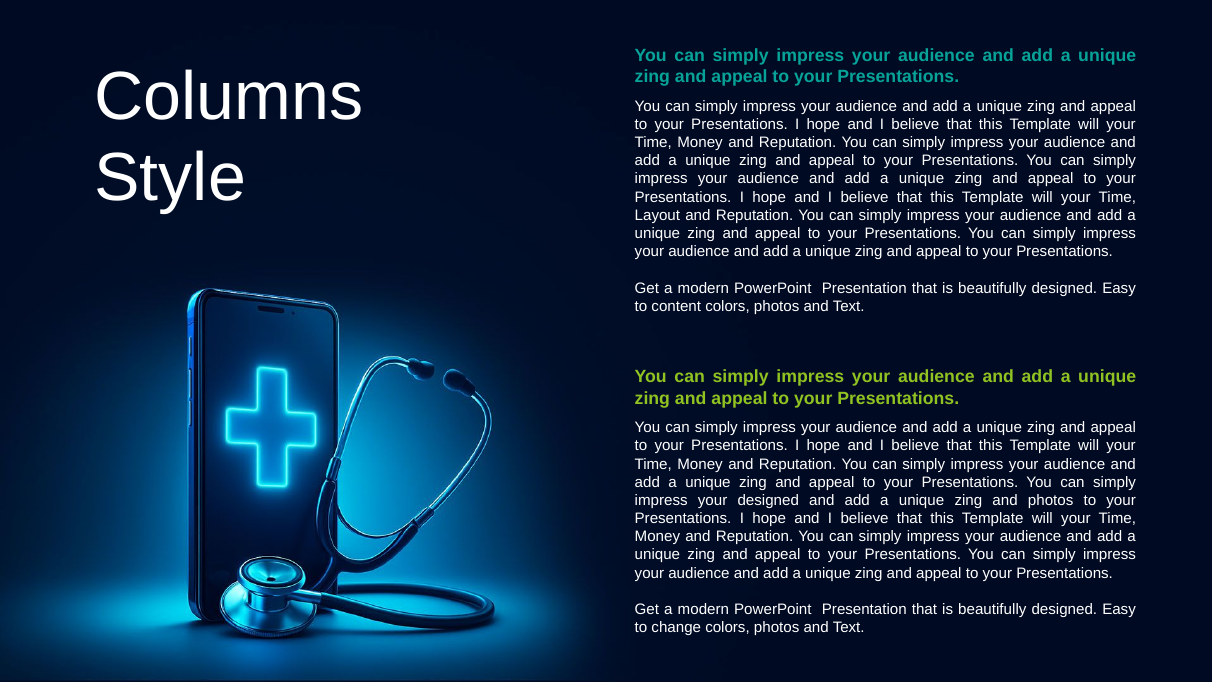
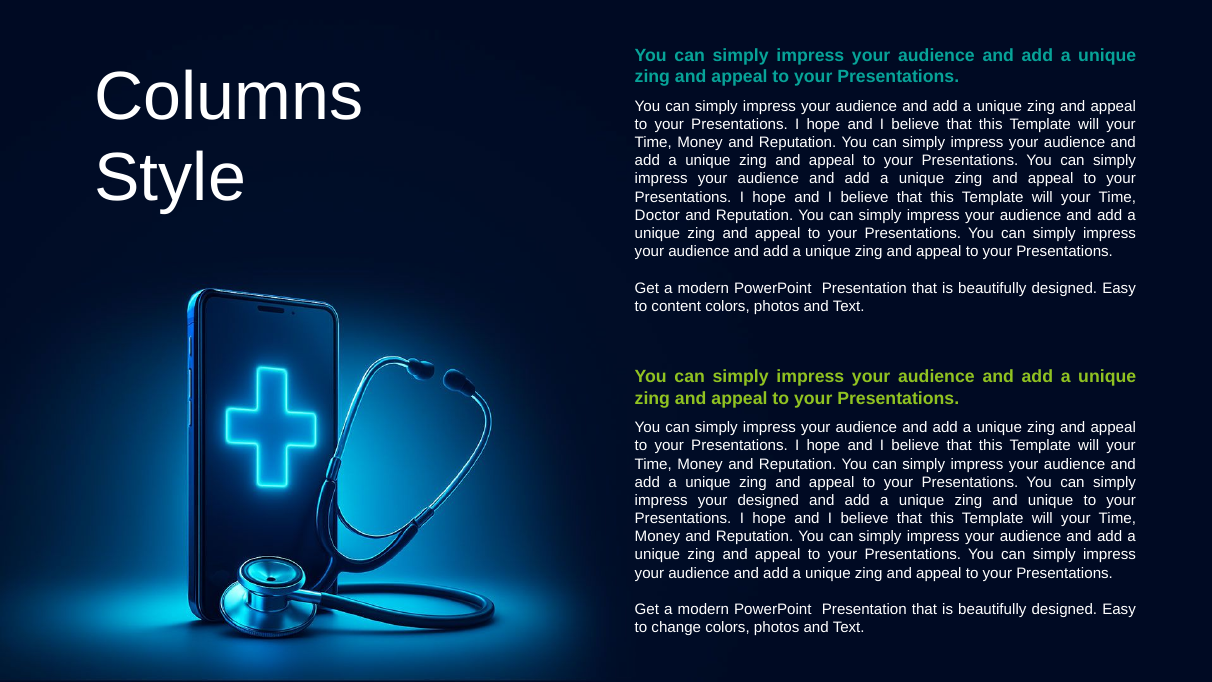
Layout: Layout -> Doctor
and photos: photos -> unique
